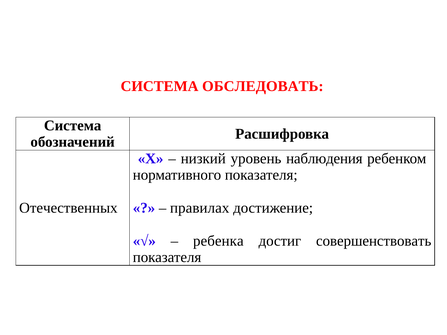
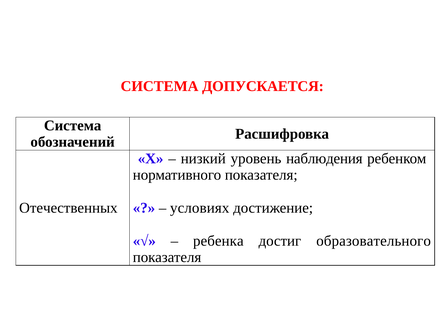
ОБСЛЕДОВАТЬ: ОБСЛЕДОВАТЬ -> ДОПУСКАЕТСЯ
правилах: правилах -> условиях
совершенствовать: совершенствовать -> образовательного
